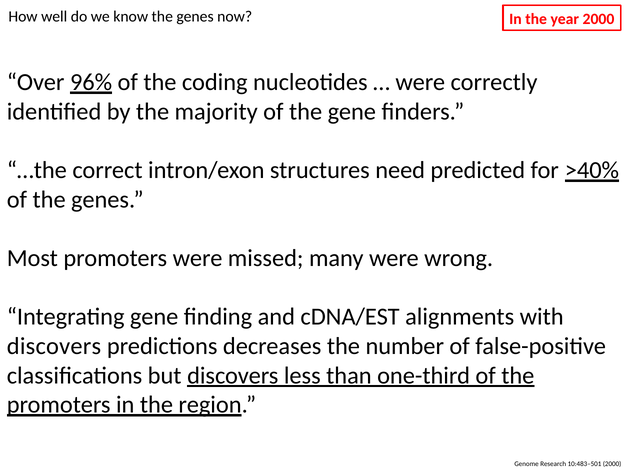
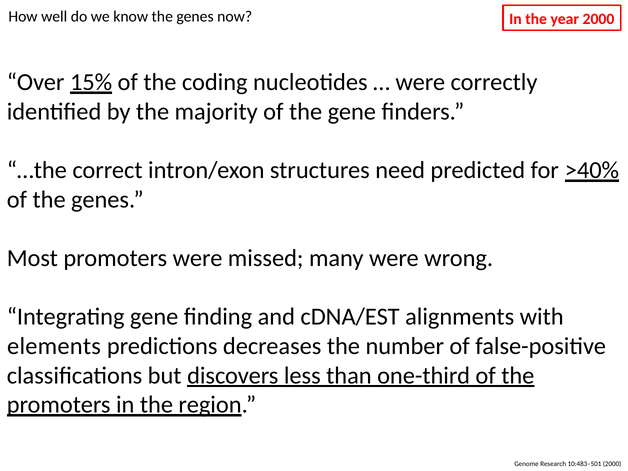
96%: 96% -> 15%
discovers at (54, 346): discovers -> elements
